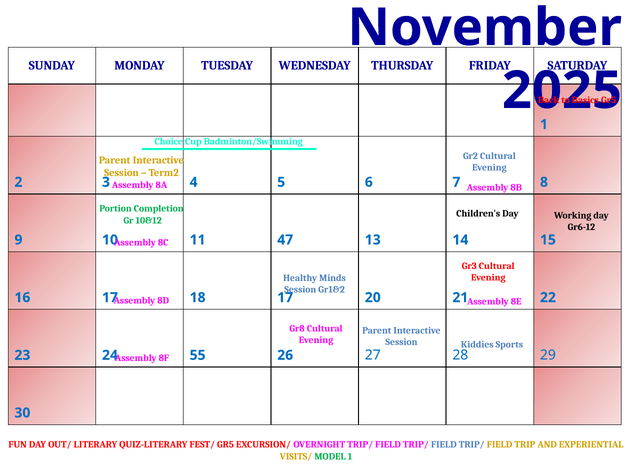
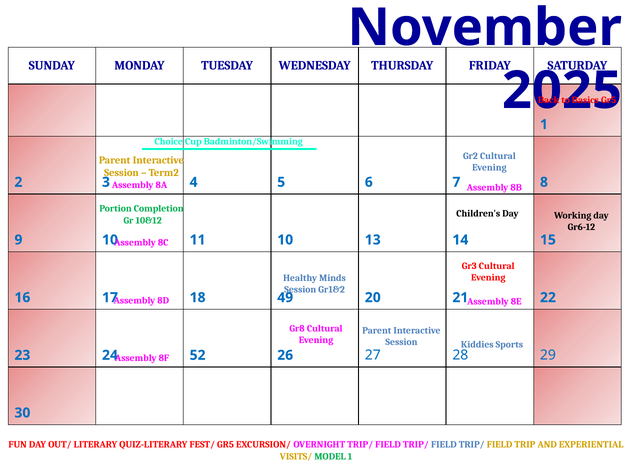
11 47: 47 -> 10
18 17: 17 -> 49
55: 55 -> 52
